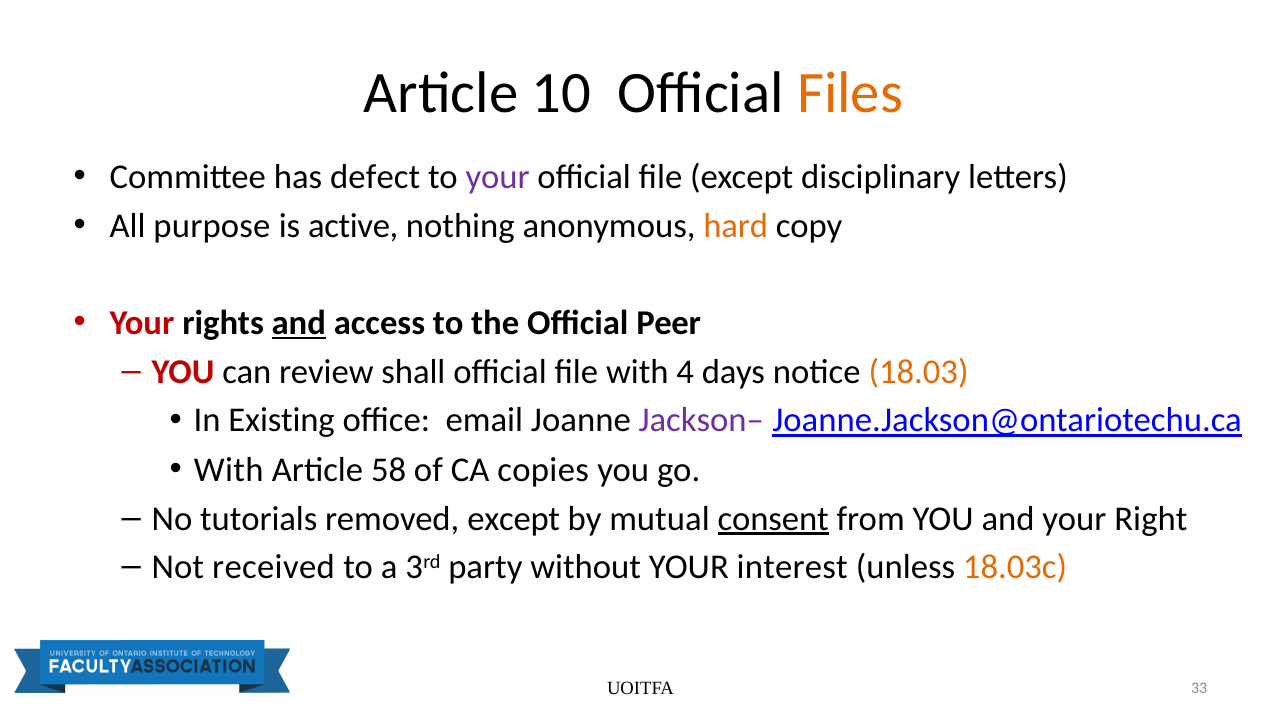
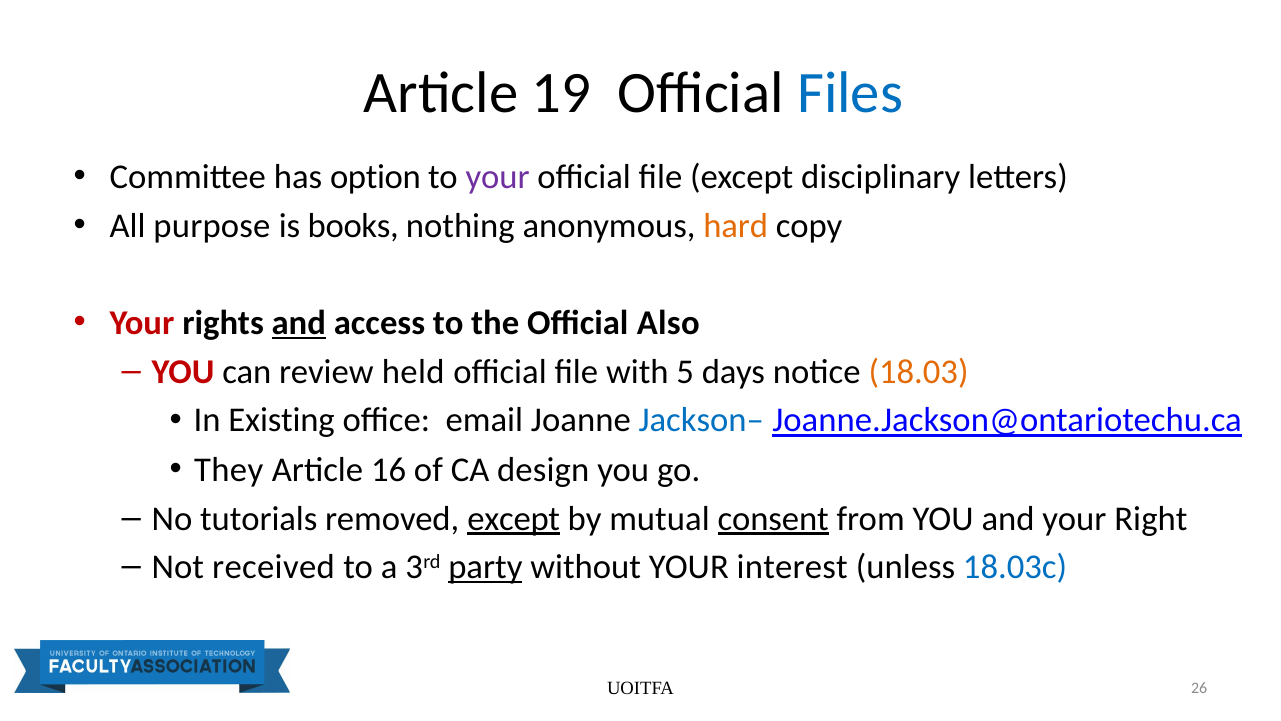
10: 10 -> 19
Files colour: orange -> blue
defect: defect -> option
active: active -> books
Peer: Peer -> Also
shall: shall -> held
4: 4 -> 5
Jackson– colour: purple -> blue
With at (229, 470): With -> They
58: 58 -> 16
copies: copies -> design
except at (514, 518) underline: none -> present
party underline: none -> present
18.03c colour: orange -> blue
33: 33 -> 26
